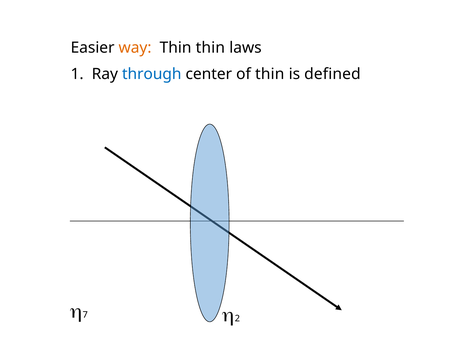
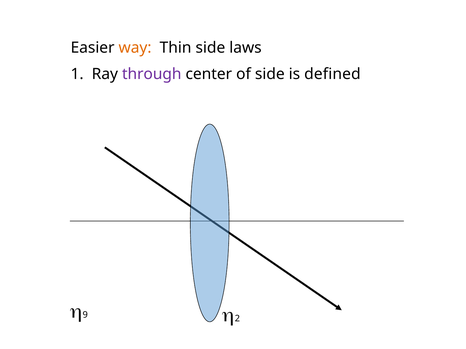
Thin thin: thin -> side
through colour: blue -> purple
of thin: thin -> side
7: 7 -> 9
